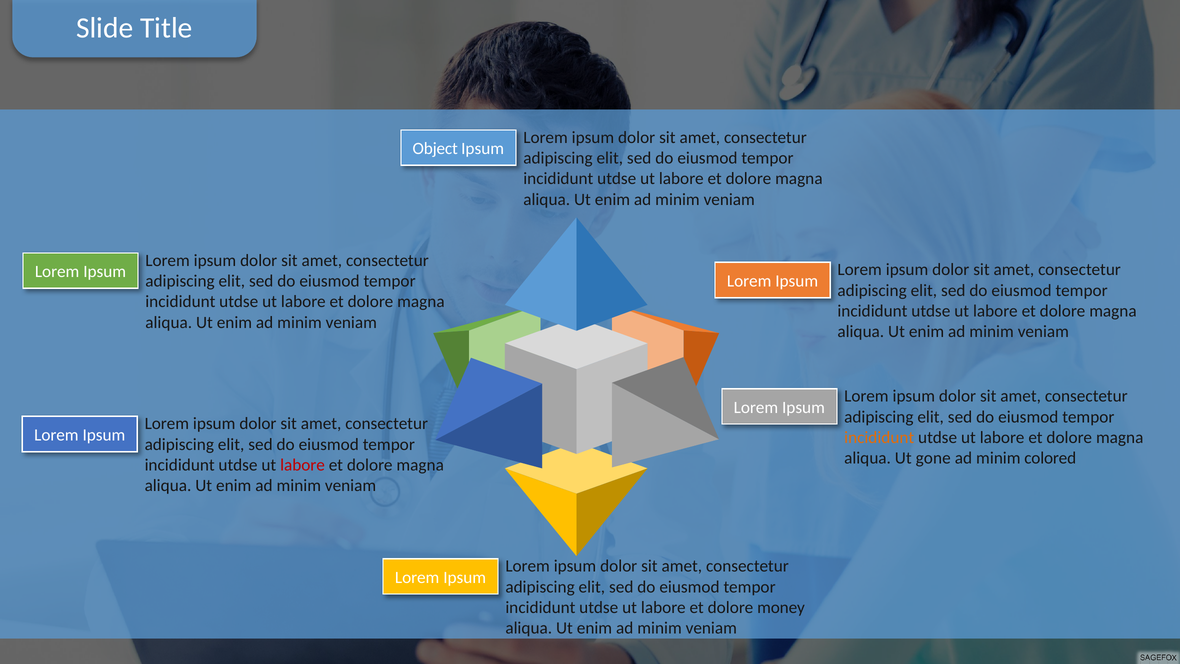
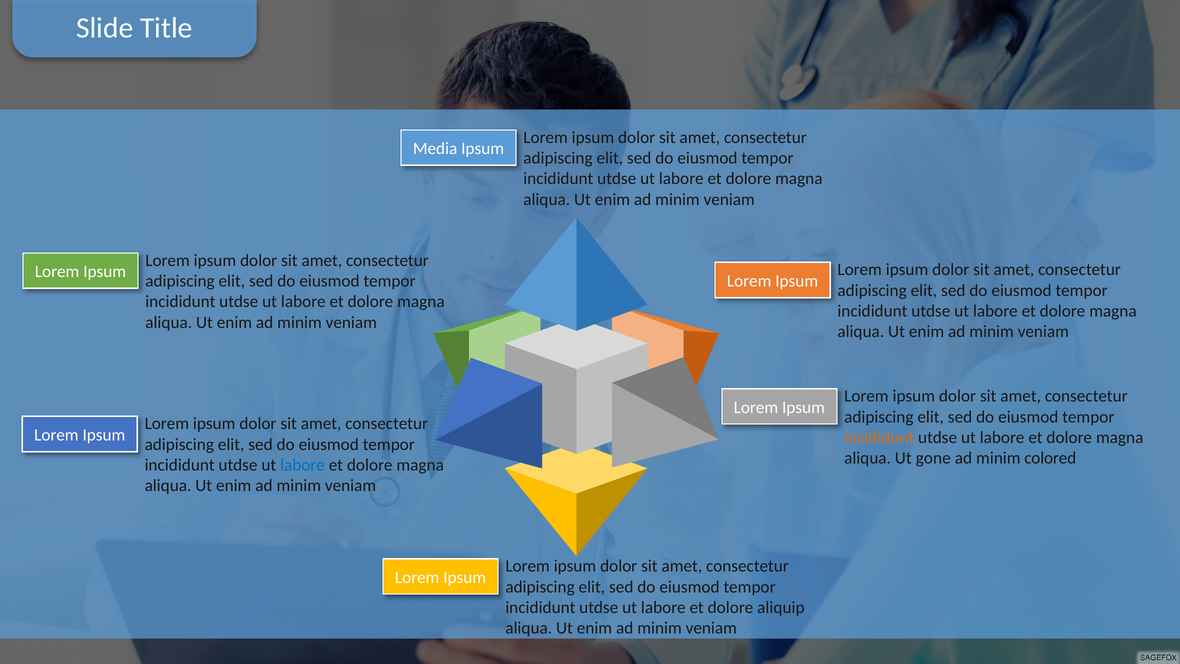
Object: Object -> Media
labore at (303, 465) colour: red -> blue
money: money -> aliquip
